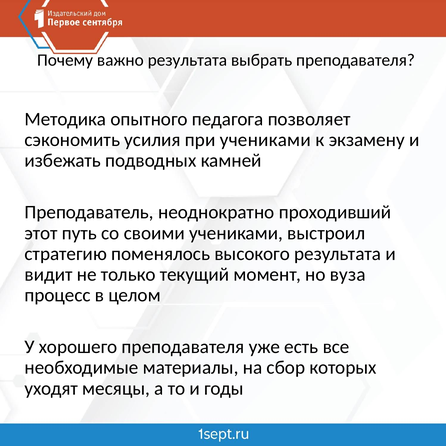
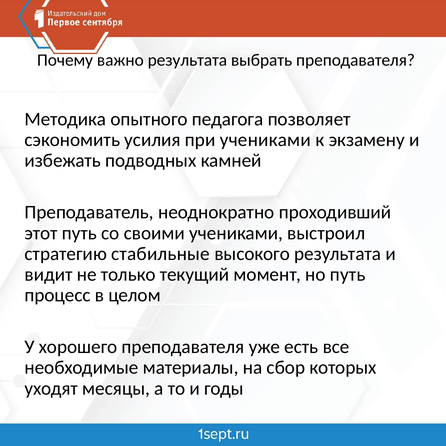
поменялось: поменялось -> стабильные
но вуза: вуза -> путь
